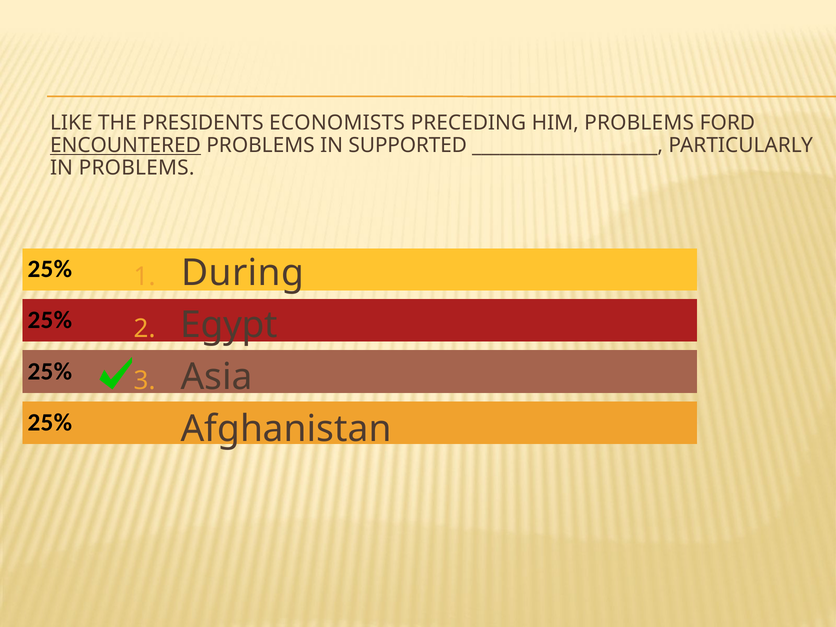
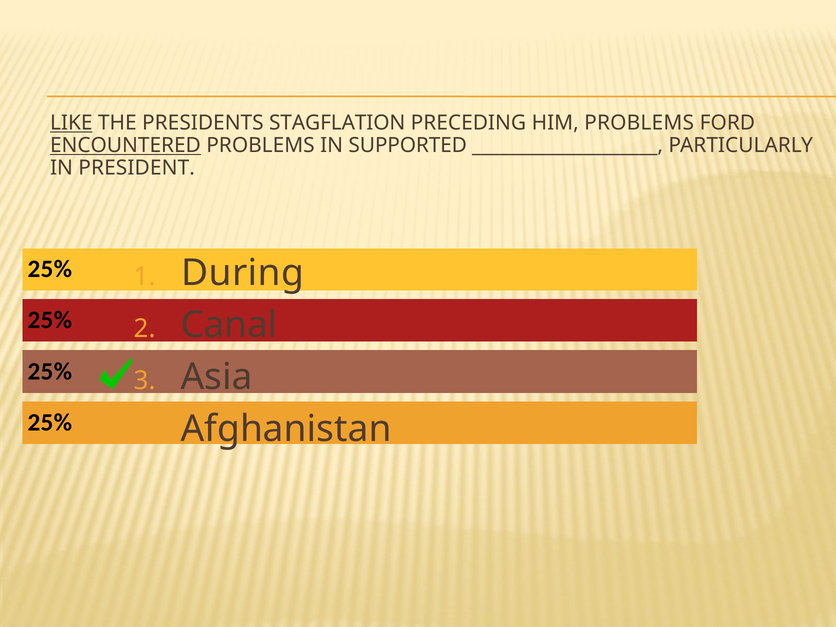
LIKE underline: none -> present
ECONOMISTS: ECONOMISTS -> STAGFLATION
IN PROBLEMS: PROBLEMS -> PRESIDENT
Egypt: Egypt -> Canal
